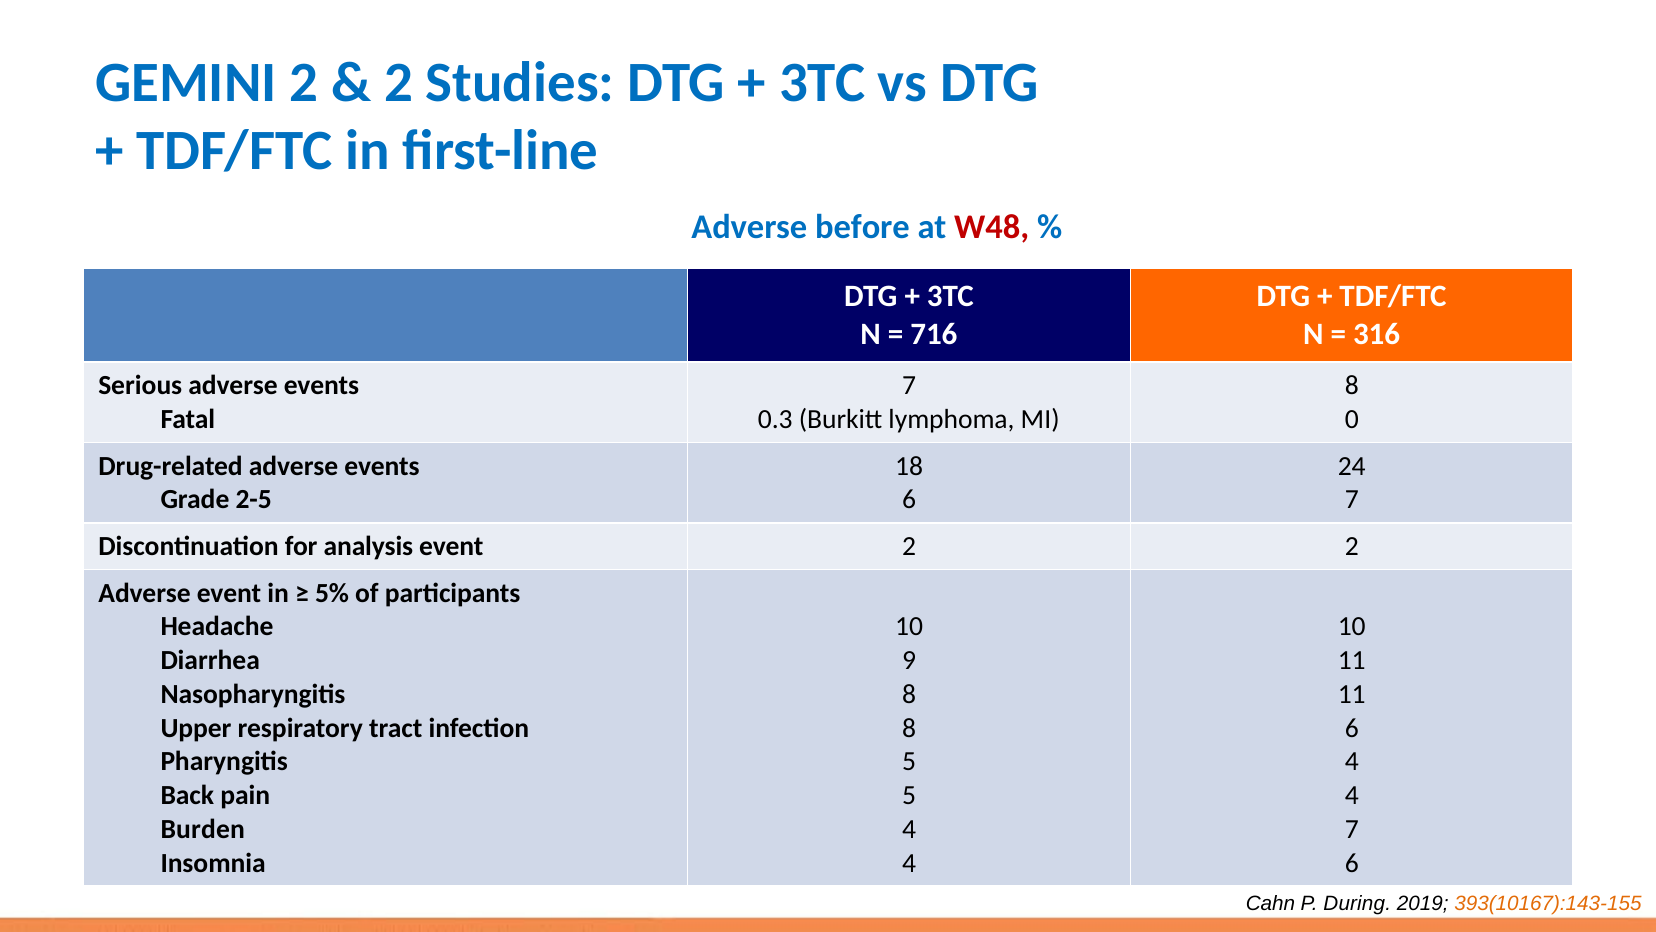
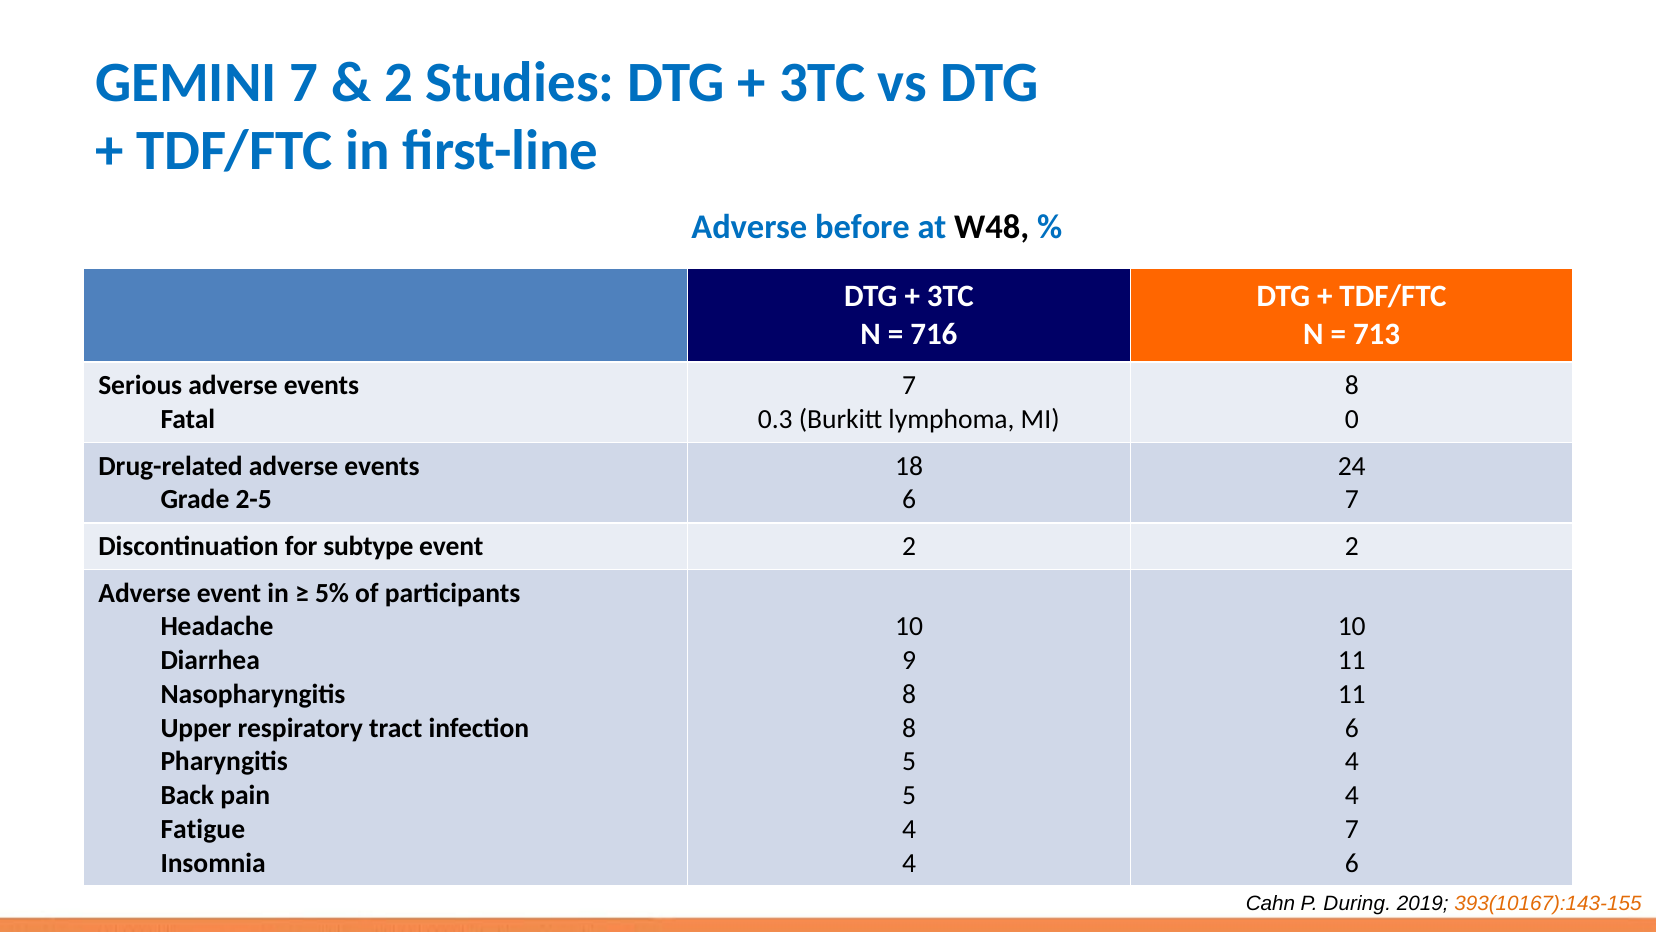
GEMINI 2: 2 -> 7
W48 colour: red -> black
316: 316 -> 713
analysis: analysis -> subtype
Burden: Burden -> Fatigue
